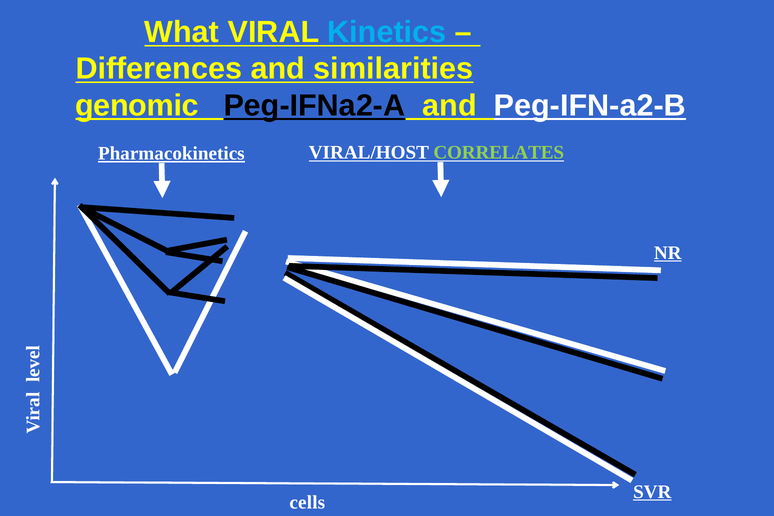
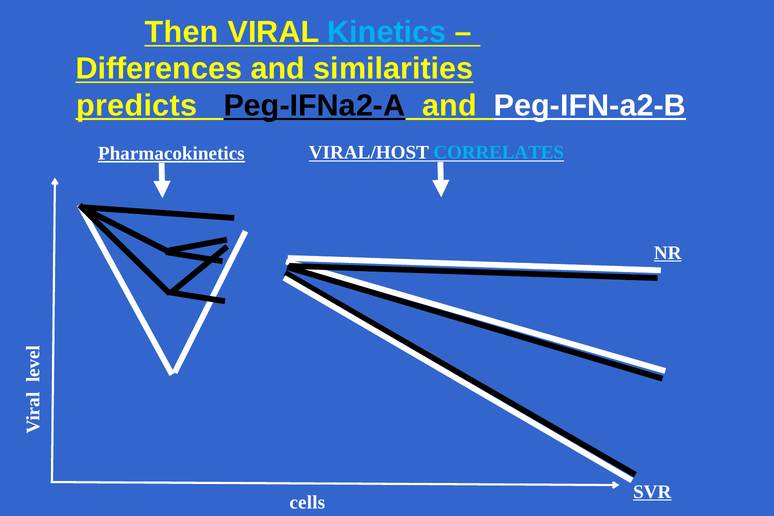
What: What -> Then
genomic: genomic -> predicts
CORRELATES colour: light green -> light blue
